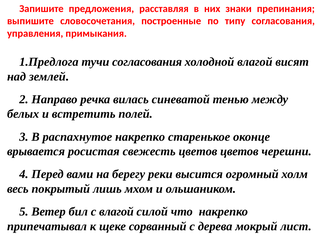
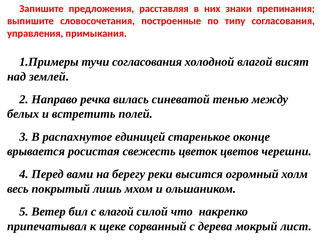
1.Предлога: 1.Предлога -> 1.Примеры
распахнутое накрепко: накрепко -> единицей
свежесть цветов: цветов -> цветок
